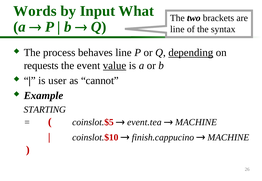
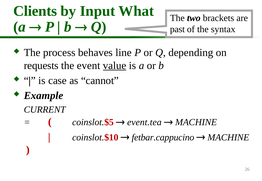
Words: Words -> Clients
line at (177, 29): line -> past
depending underline: present -> none
user: user -> case
STARTING: STARTING -> CURRENT
finish.cappucino: finish.cappucino -> fetbar.cappucino
